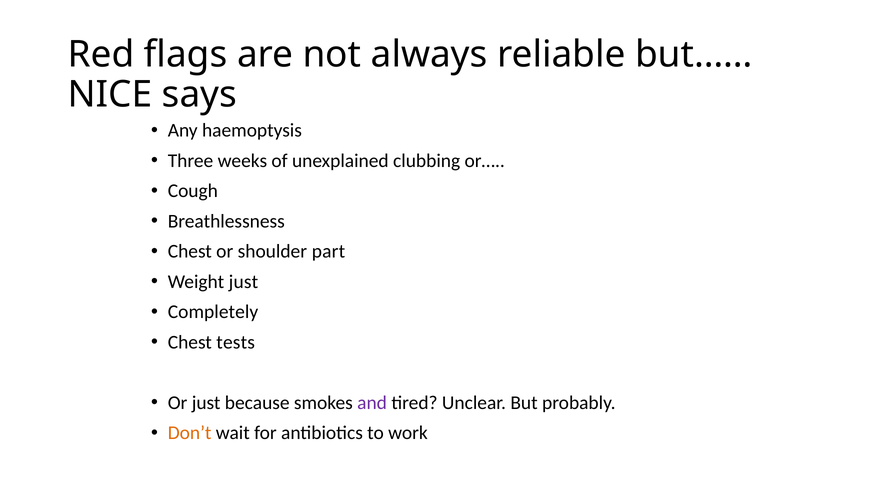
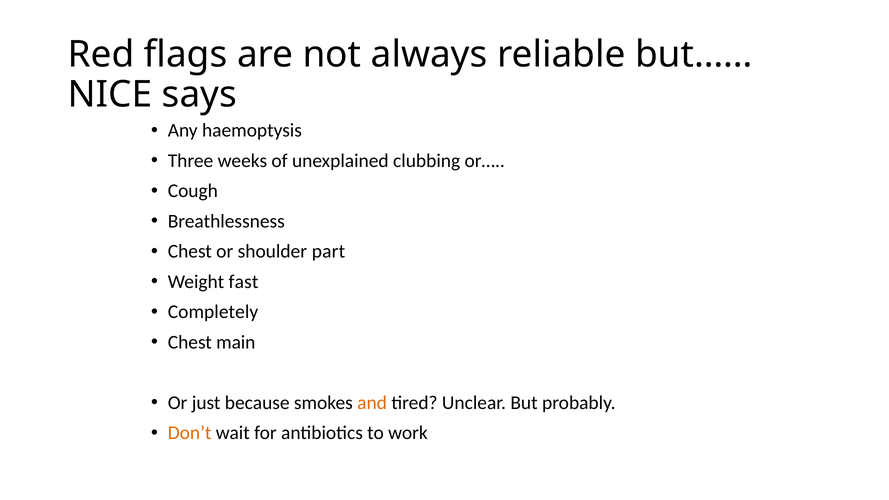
Weight just: just -> fast
tests: tests -> main
and colour: purple -> orange
